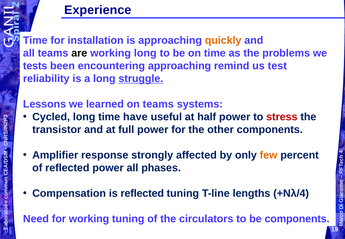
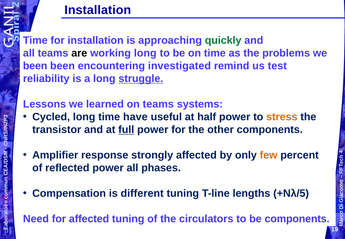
Experience at (98, 10): Experience -> Installation
quickly colour: orange -> green
tests at (35, 66): tests -> been
encountering approaching: approaching -> investigated
stress colour: red -> orange
full underline: none -> present
is reflected: reflected -> different
+Nλ/4: +Nλ/4 -> +Nλ/5
for working: working -> affected
